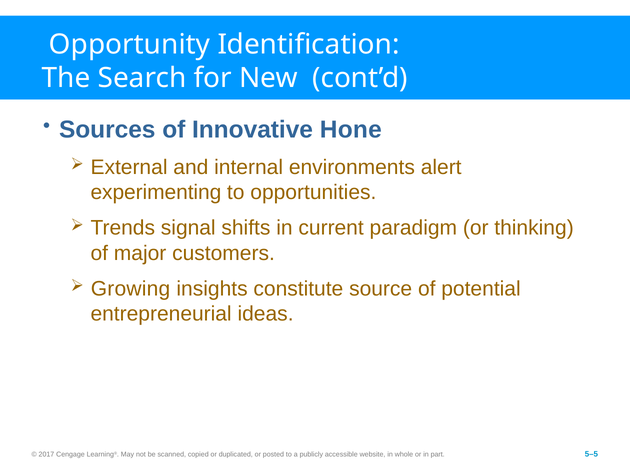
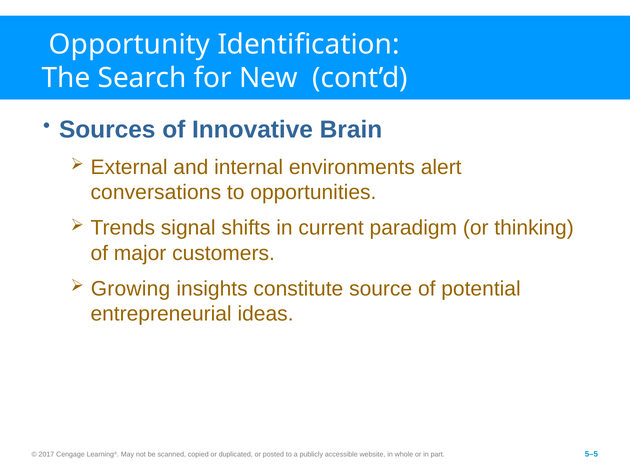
Hone: Hone -> Brain
experimenting: experimenting -> conversations
